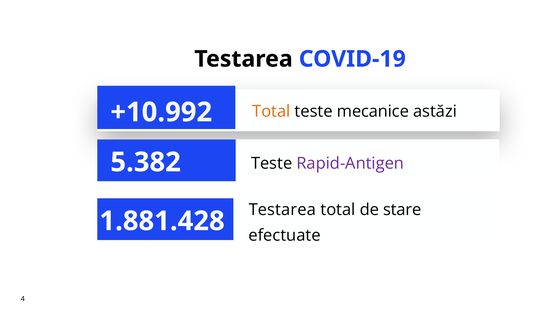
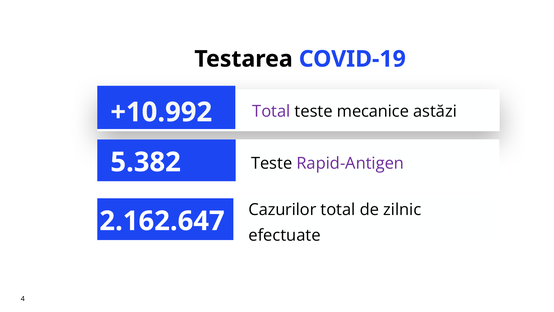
Total at (271, 111) colour: orange -> purple
Testarea at (282, 209): Testarea -> Cazurilor
stare: stare -> zilnic
1.881.428: 1.881.428 -> 2.162.647
